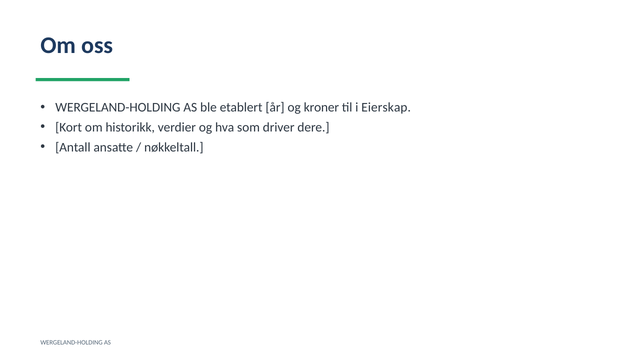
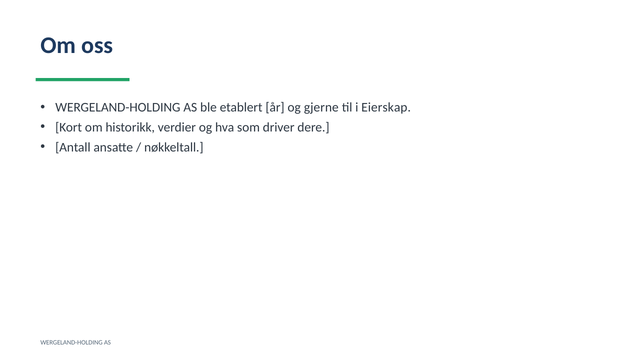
kroner: kroner -> gjerne
